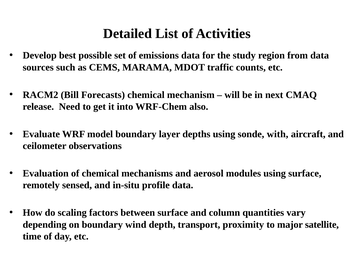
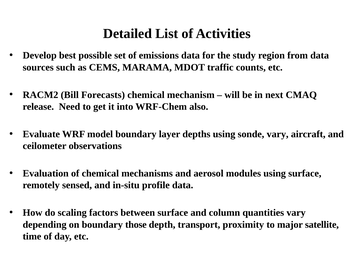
sonde with: with -> vary
wind: wind -> those
